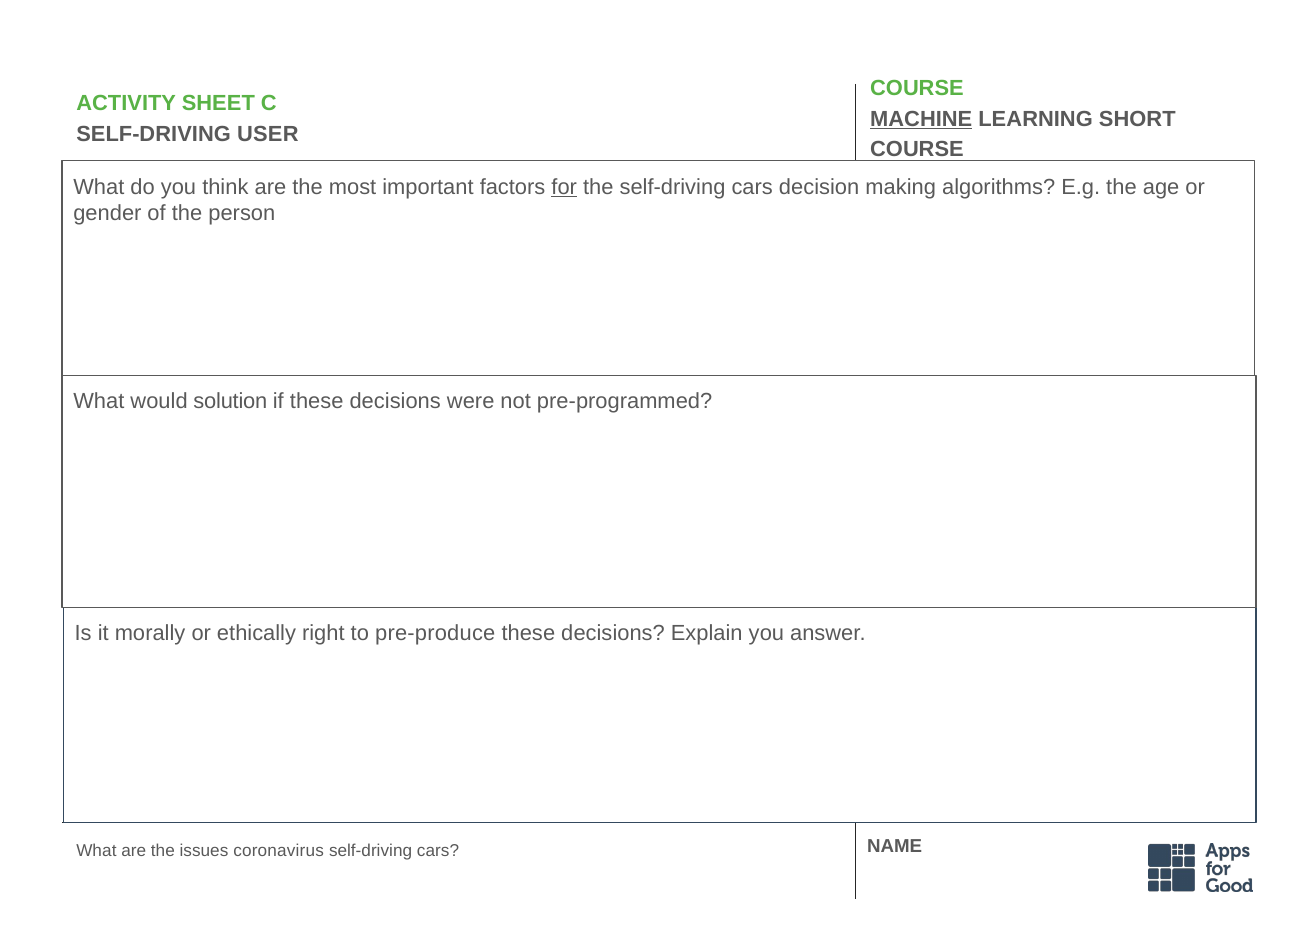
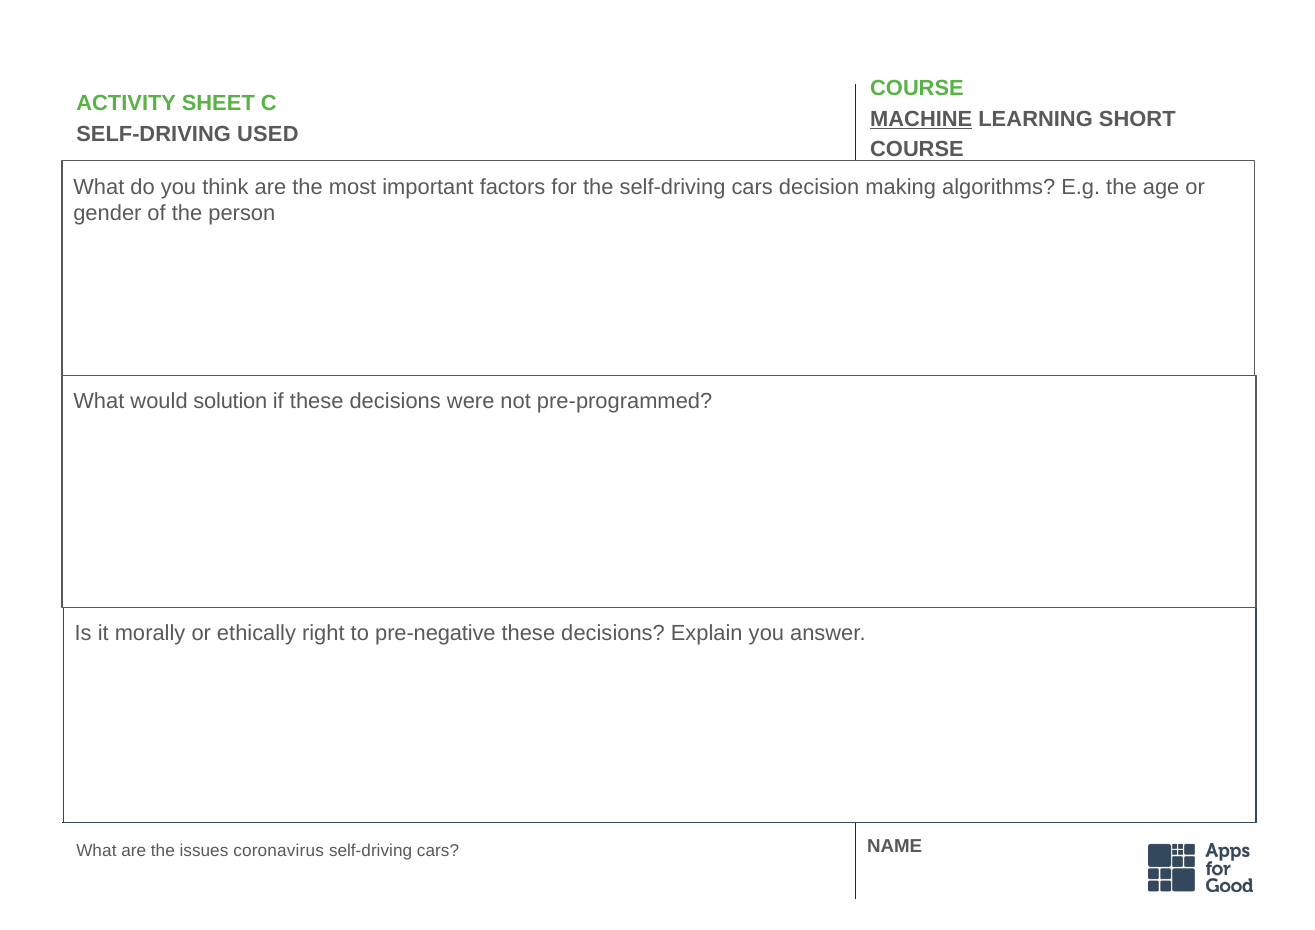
USER: USER -> USED
for underline: present -> none
pre-produce: pre-produce -> pre-negative
